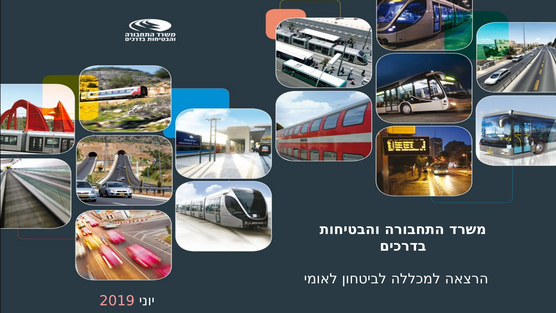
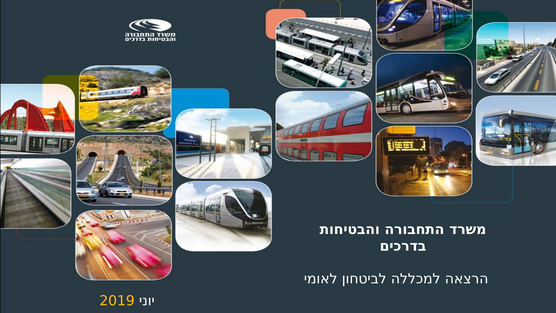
2019 colour: pink -> yellow
